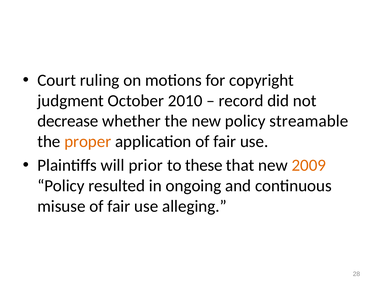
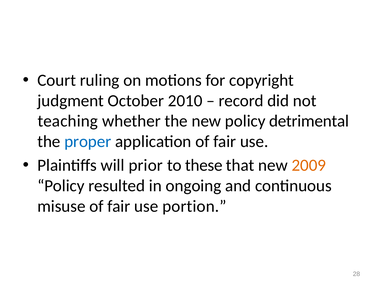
decrease: decrease -> teaching
streamable: streamable -> detrimental
proper colour: orange -> blue
alleging: alleging -> portion
